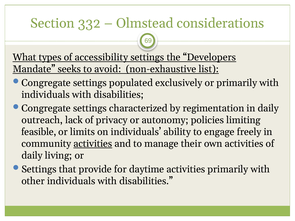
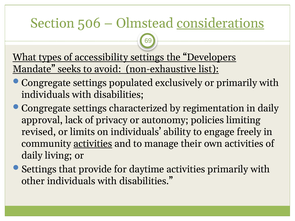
332: 332 -> 506
considerations underline: none -> present
outreach: outreach -> approval
feasible: feasible -> revised
